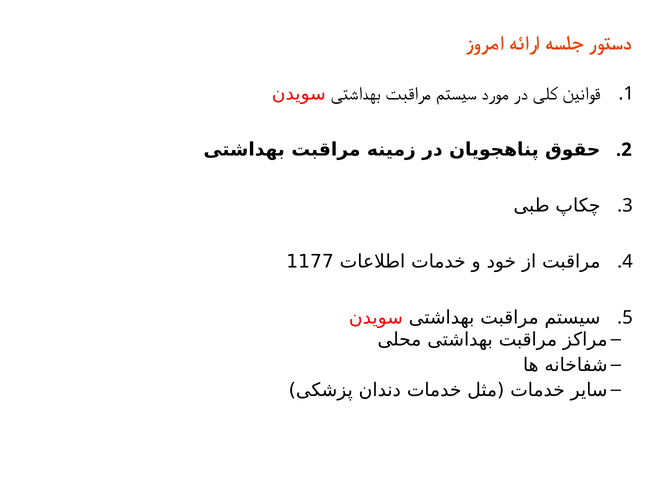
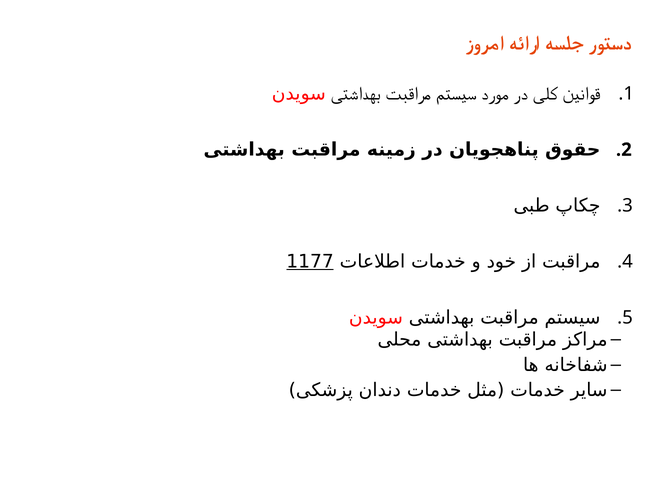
1177 underline: none -> present
